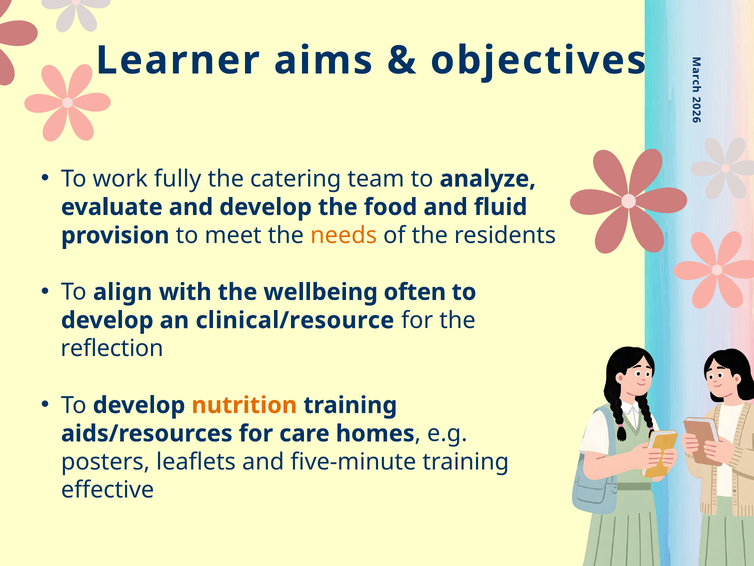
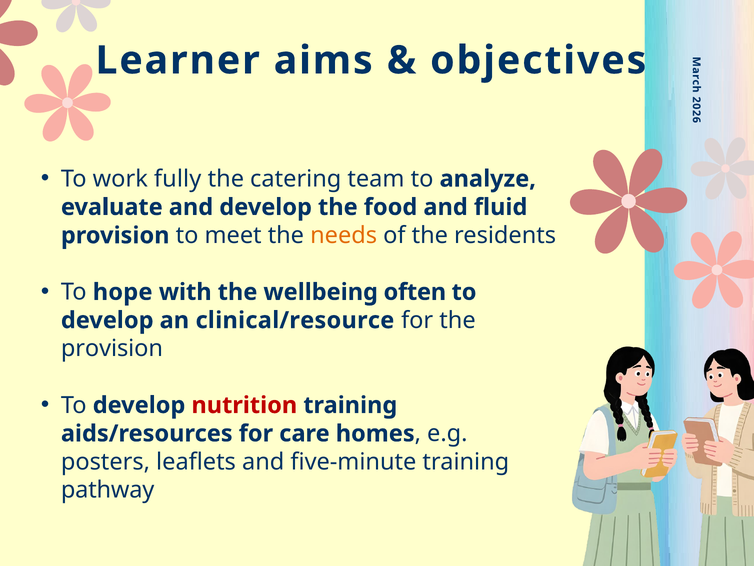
align: align -> hope
reflection at (112, 348): reflection -> provision
nutrition colour: orange -> red
effective: effective -> pathway
